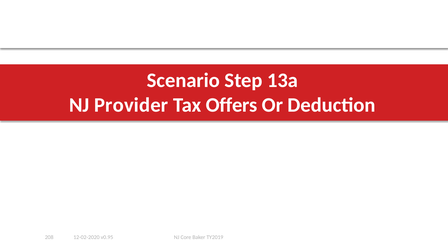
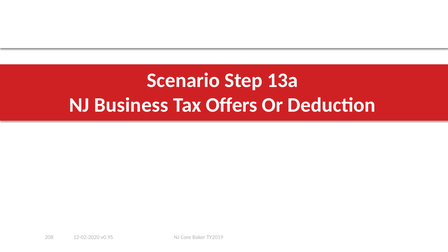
Provider: Provider -> Business
